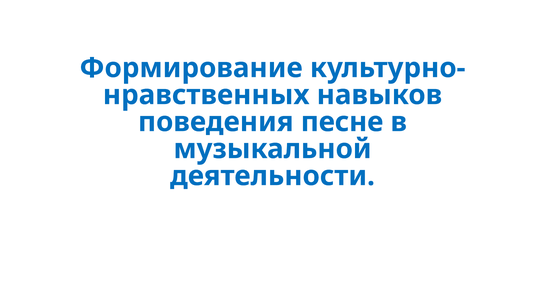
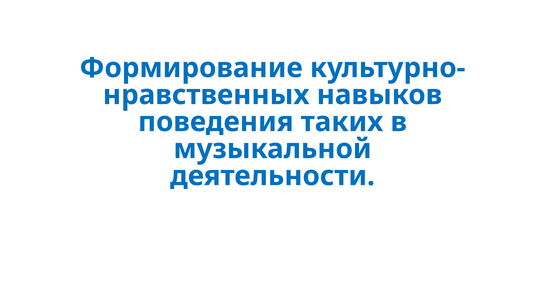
песне: песне -> таких
